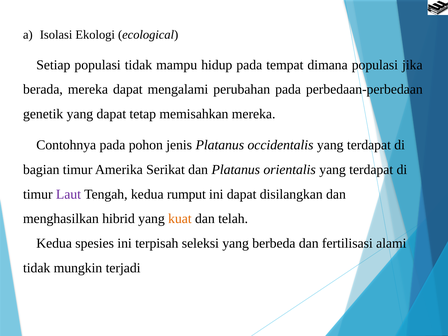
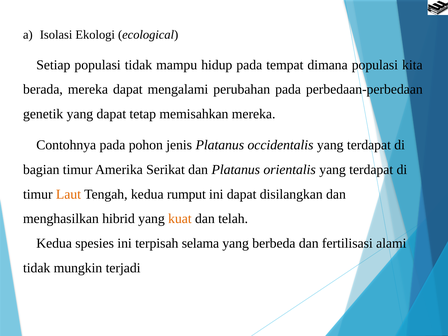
jika: jika -> kita
Laut colour: purple -> orange
seleksi: seleksi -> selama
